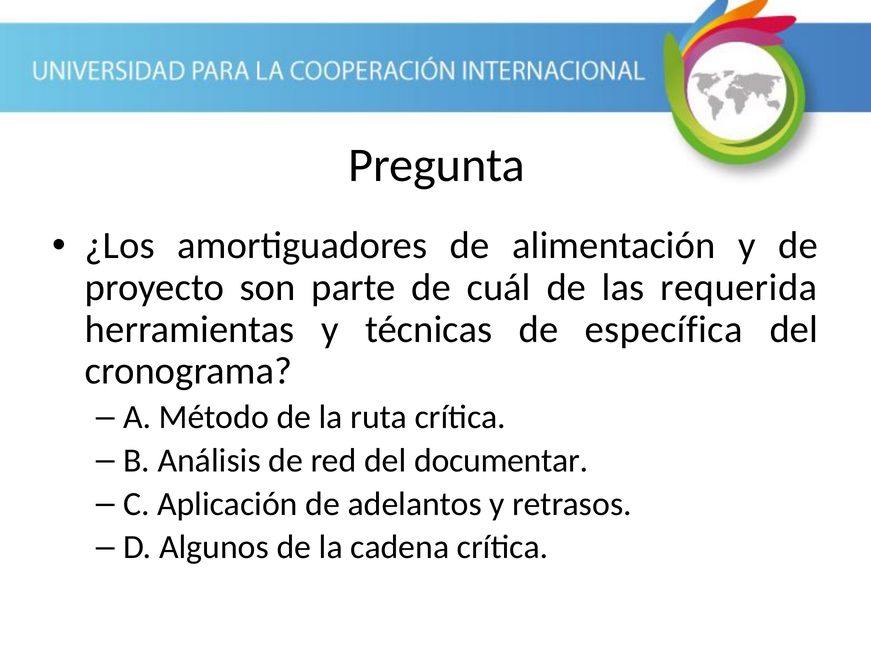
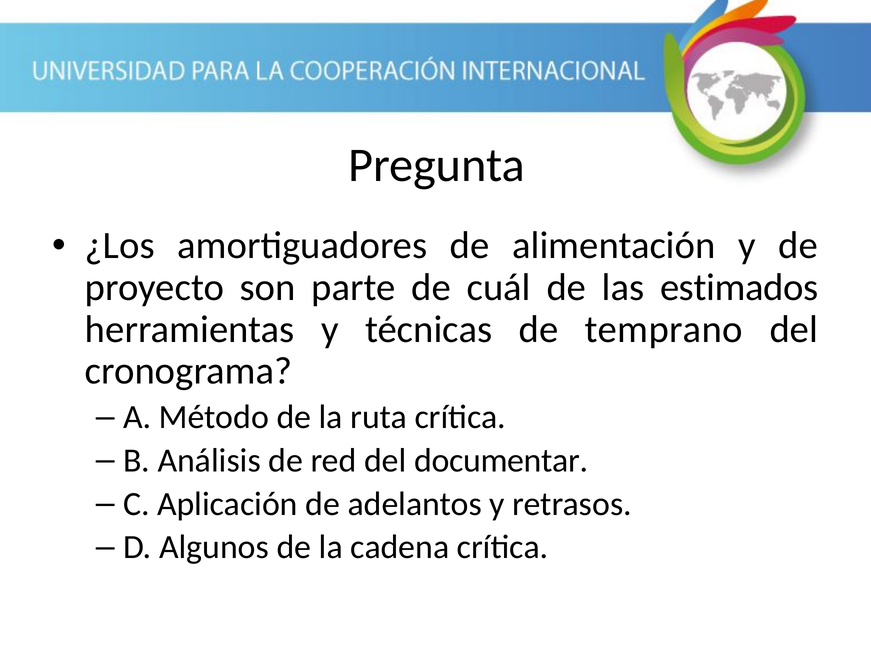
requerida: requerida -> estimados
específica: específica -> temprano
